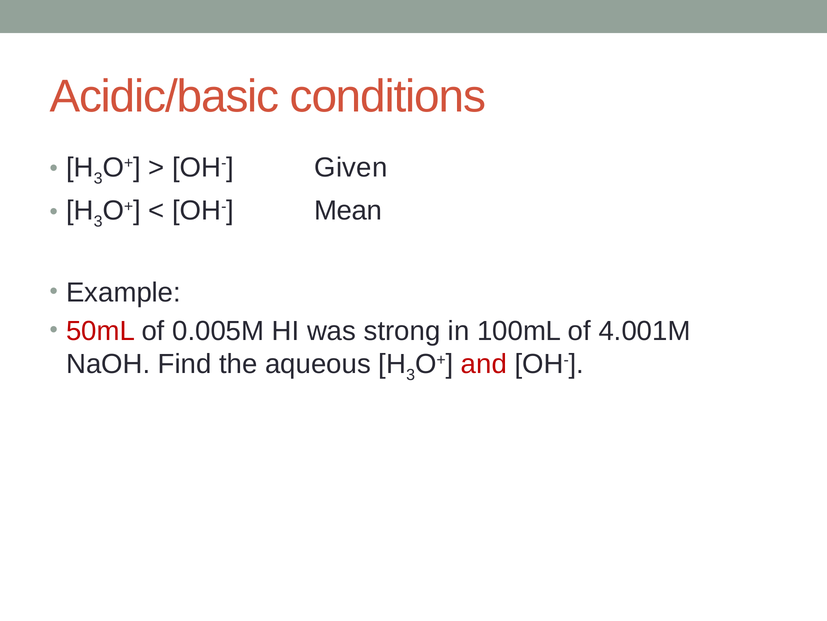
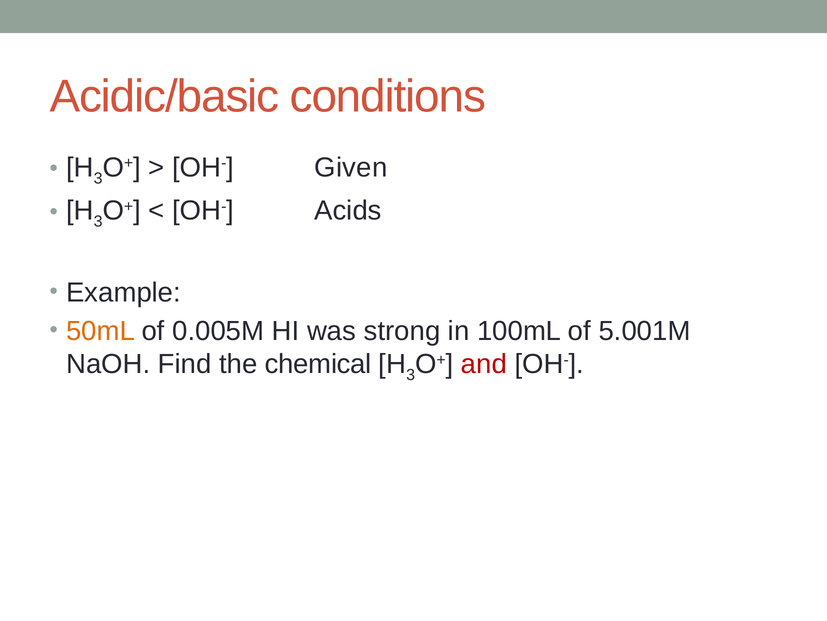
Mean: Mean -> Acids
50mL colour: red -> orange
4.001M: 4.001M -> 5.001M
aqueous: aqueous -> chemical
